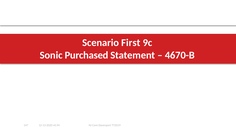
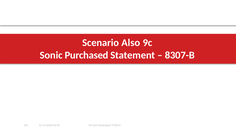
First: First -> Also
4670-B: 4670-B -> 8307-B
